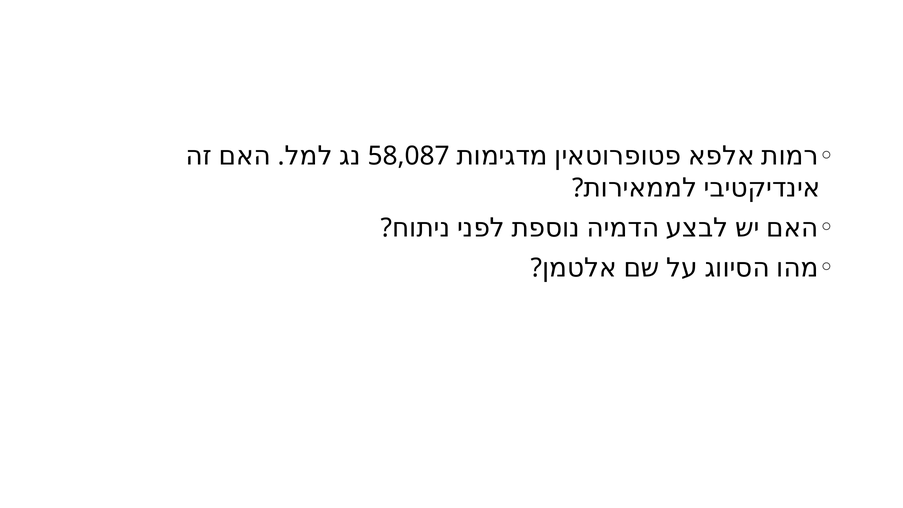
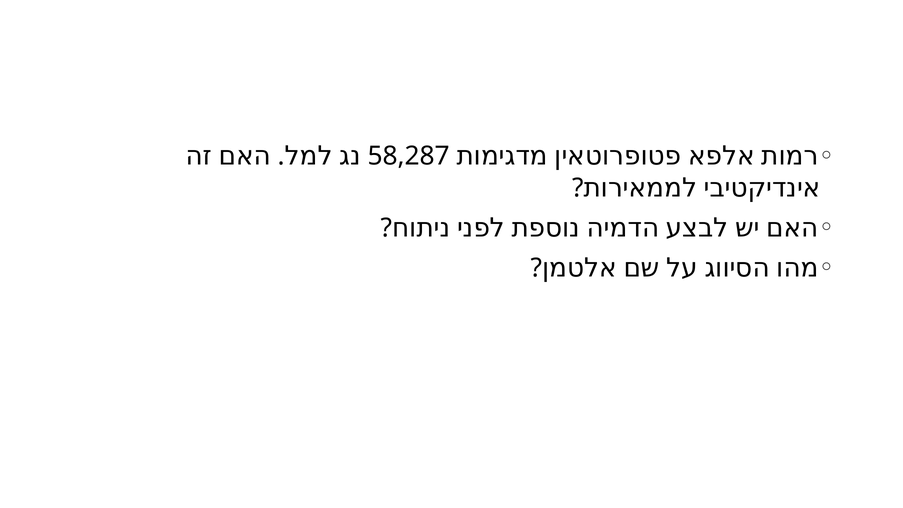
58,087: 58,087 -> 58,287
